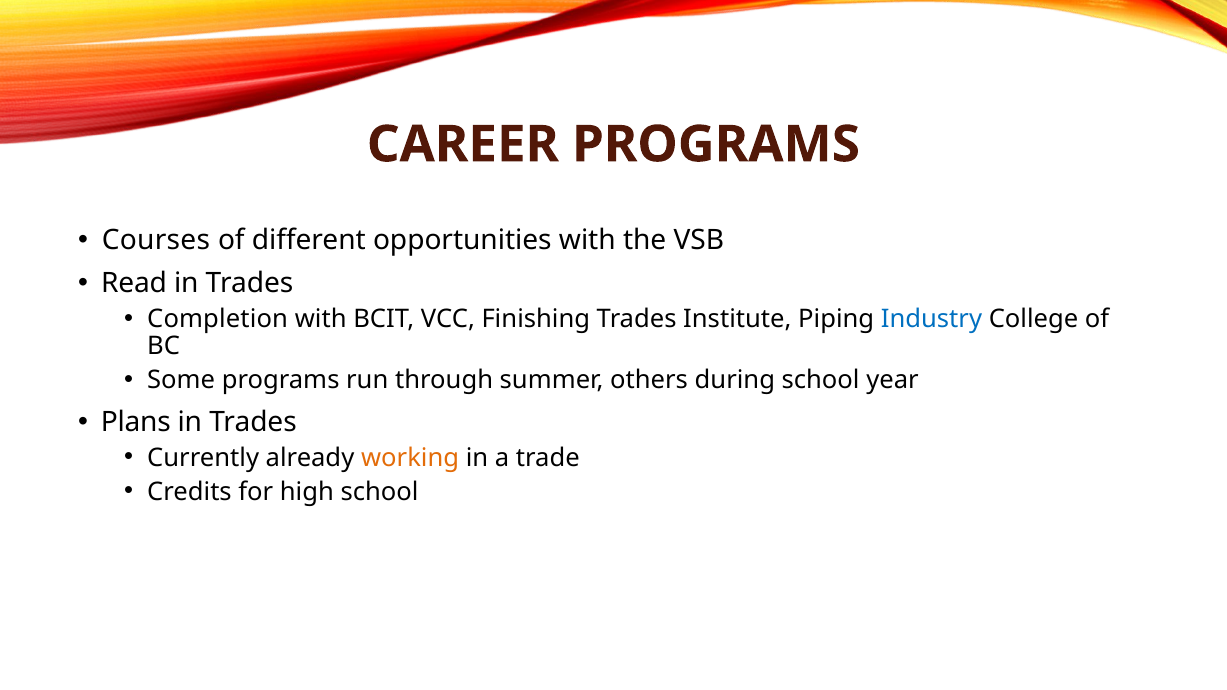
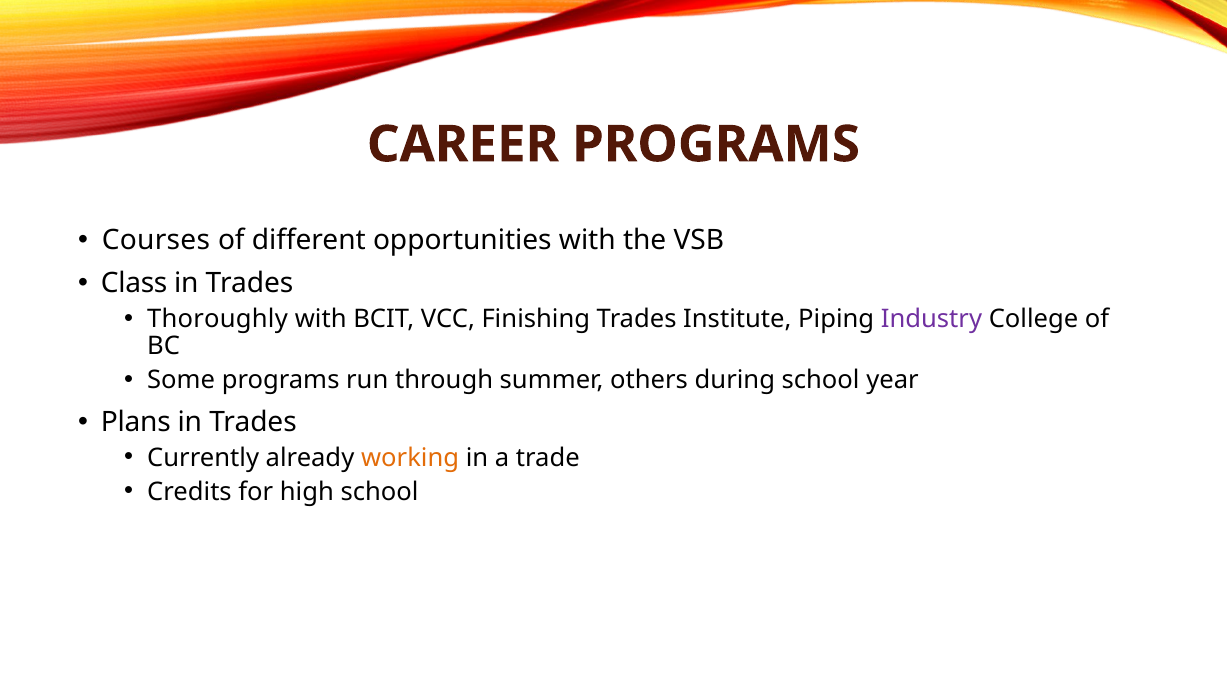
Read: Read -> Class
Completion: Completion -> Thoroughly
Industry colour: blue -> purple
